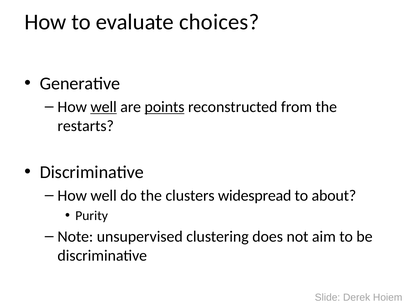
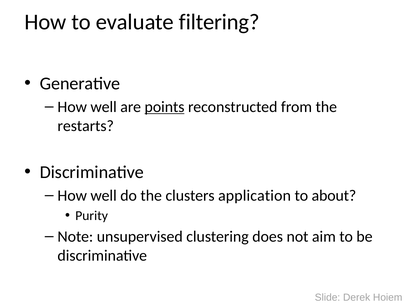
choices: choices -> filtering
well at (104, 107) underline: present -> none
widespread: widespread -> application
